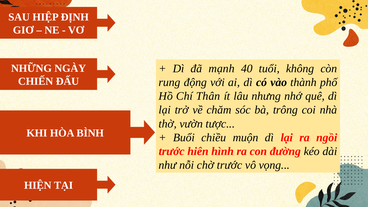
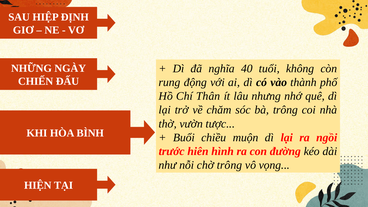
mạnh: mạnh -> nghĩa
chờ trước: trước -> trông
